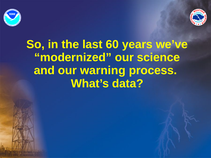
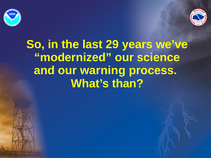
60: 60 -> 29
data: data -> than
